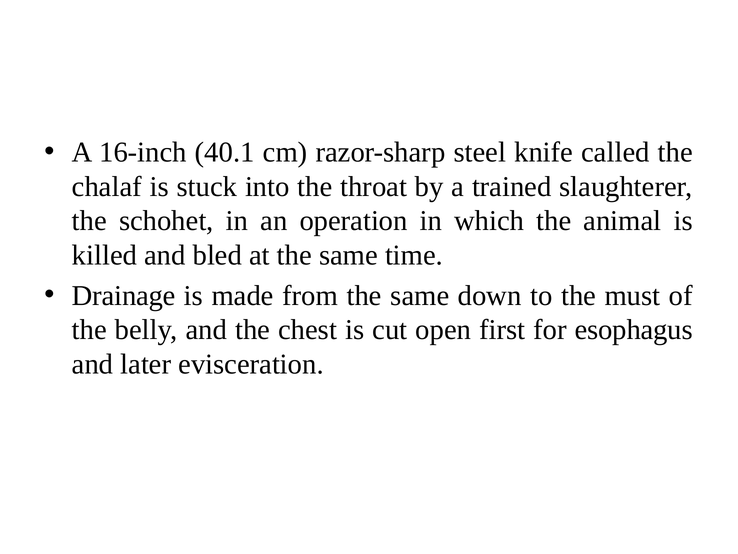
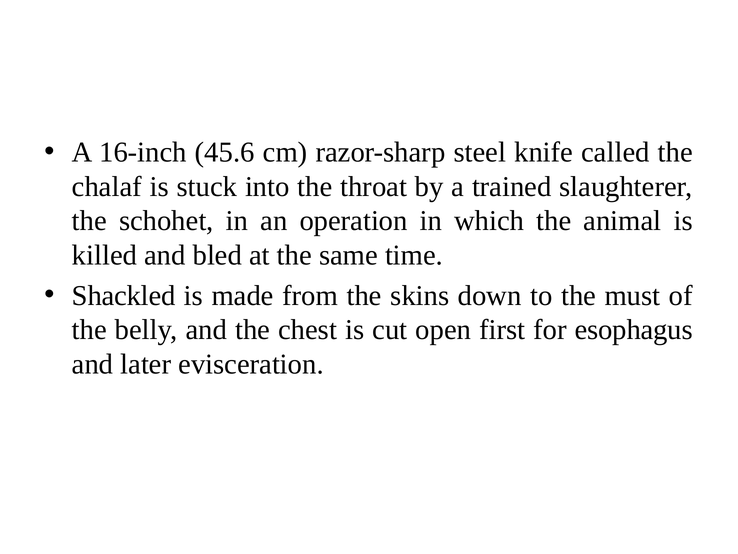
40.1: 40.1 -> 45.6
Drainage: Drainage -> Shackled
from the same: same -> skins
